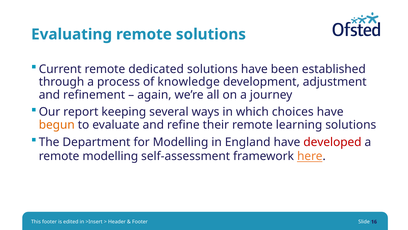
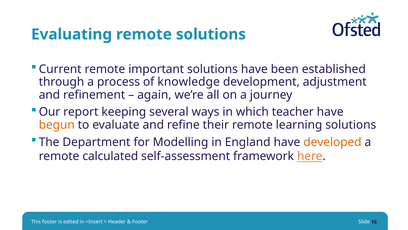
dedicated: dedicated -> important
choices: choices -> teacher
developed colour: red -> orange
remote modelling: modelling -> calculated
